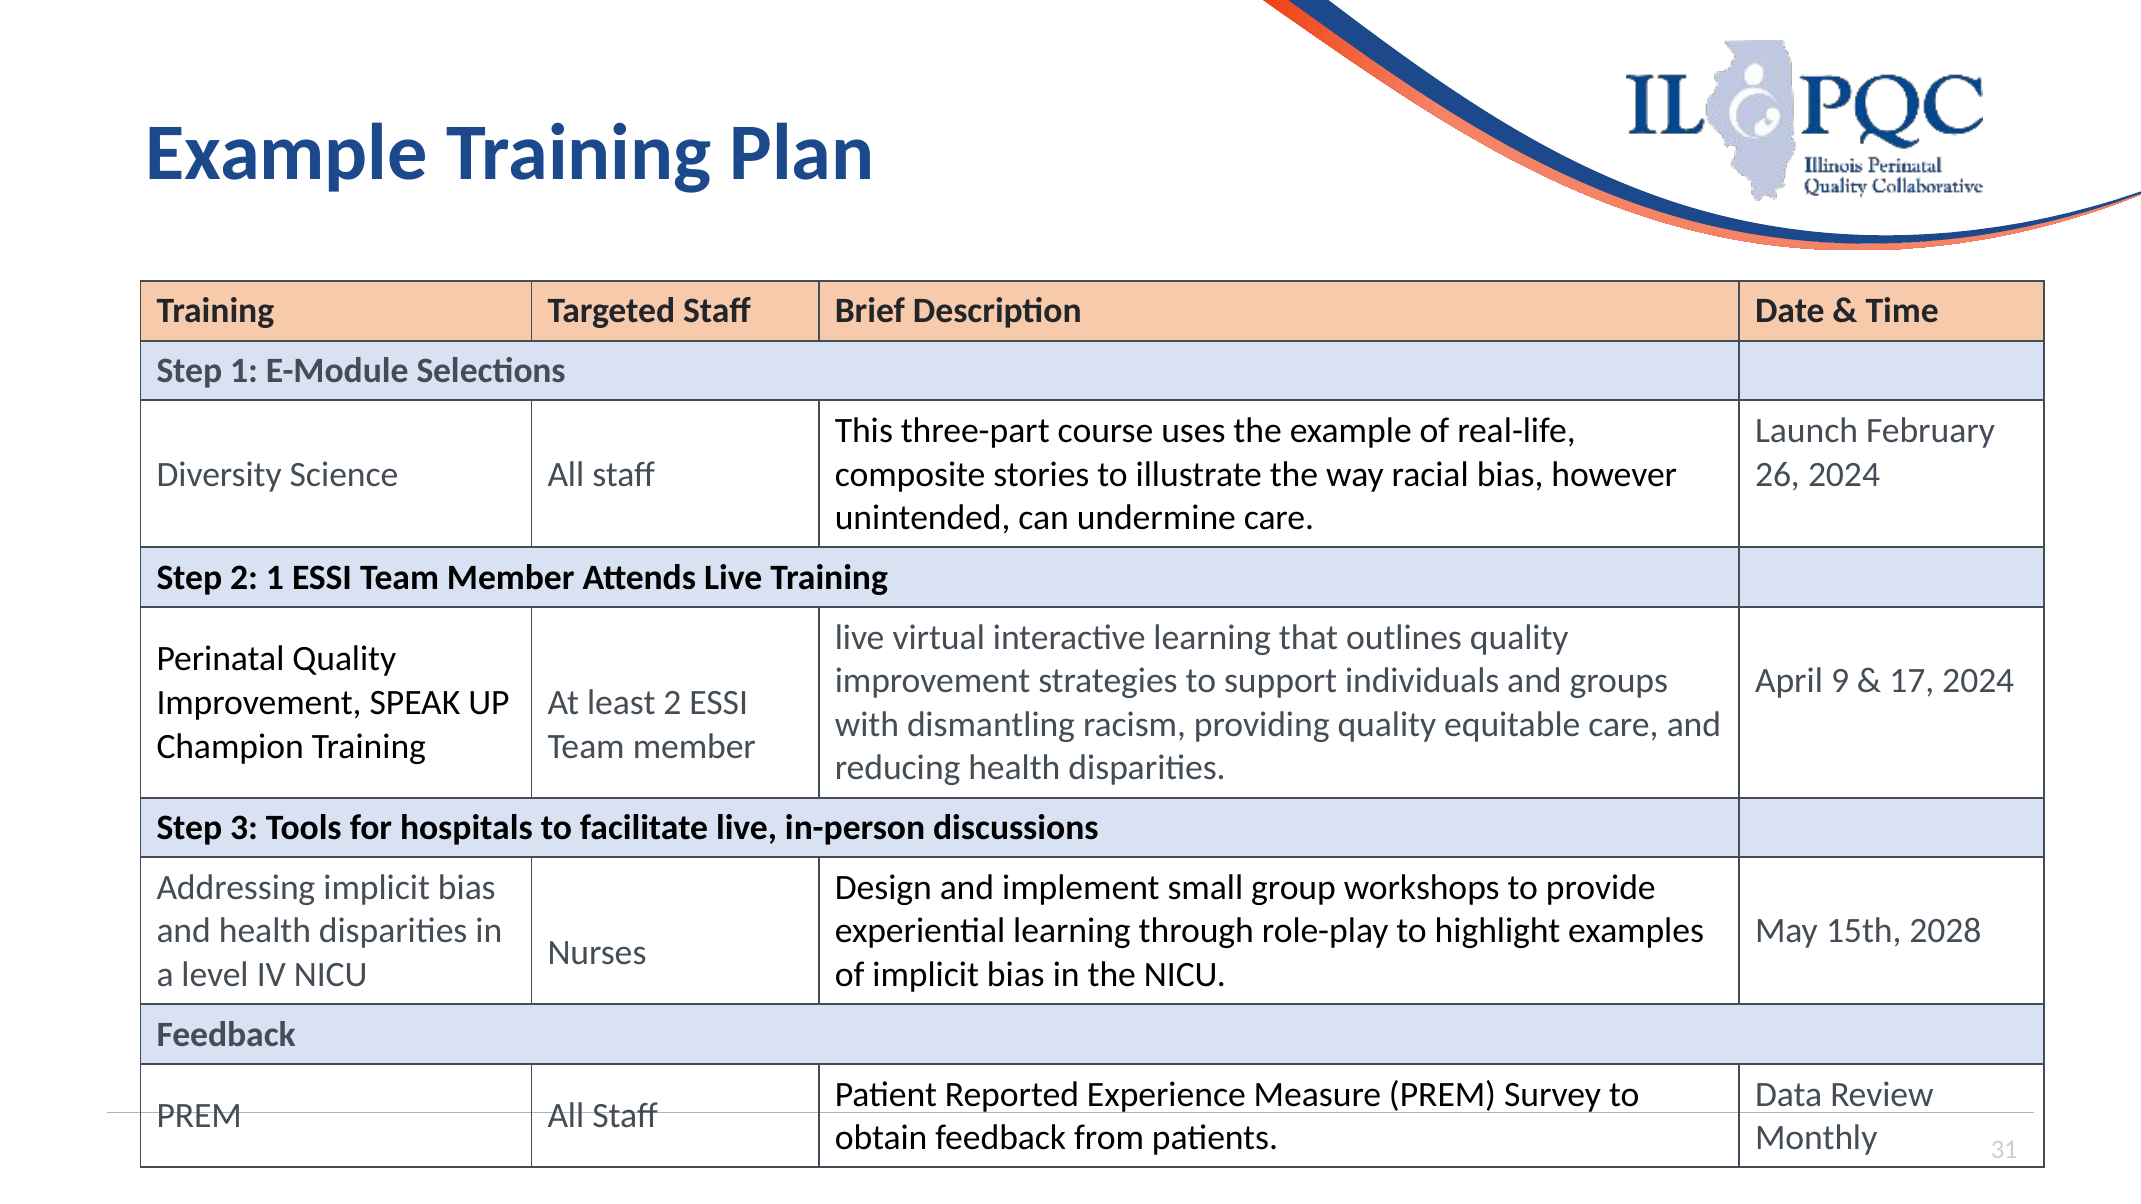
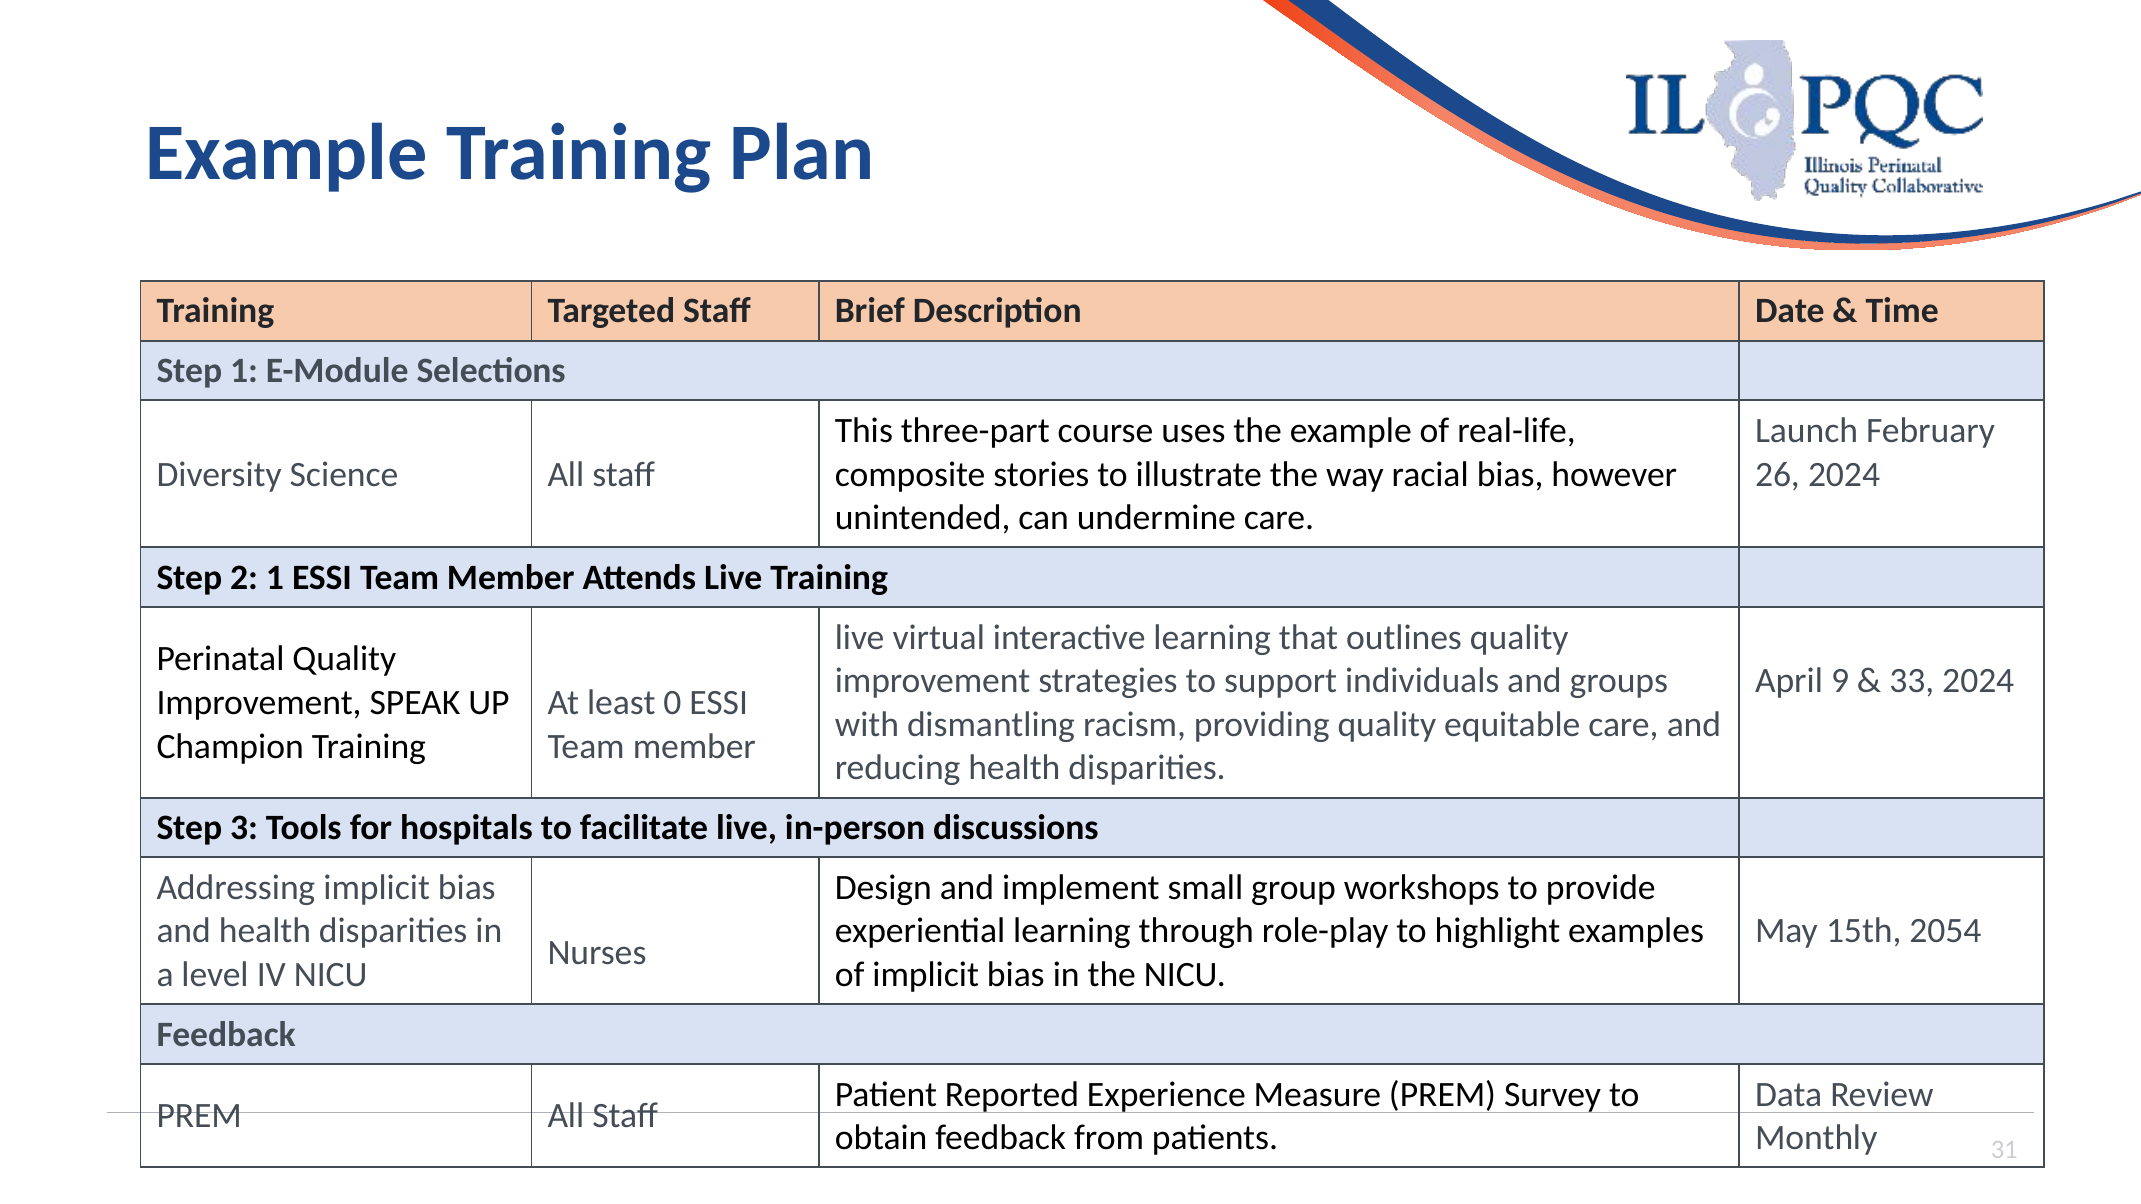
17: 17 -> 33
least 2: 2 -> 0
2028: 2028 -> 2054
